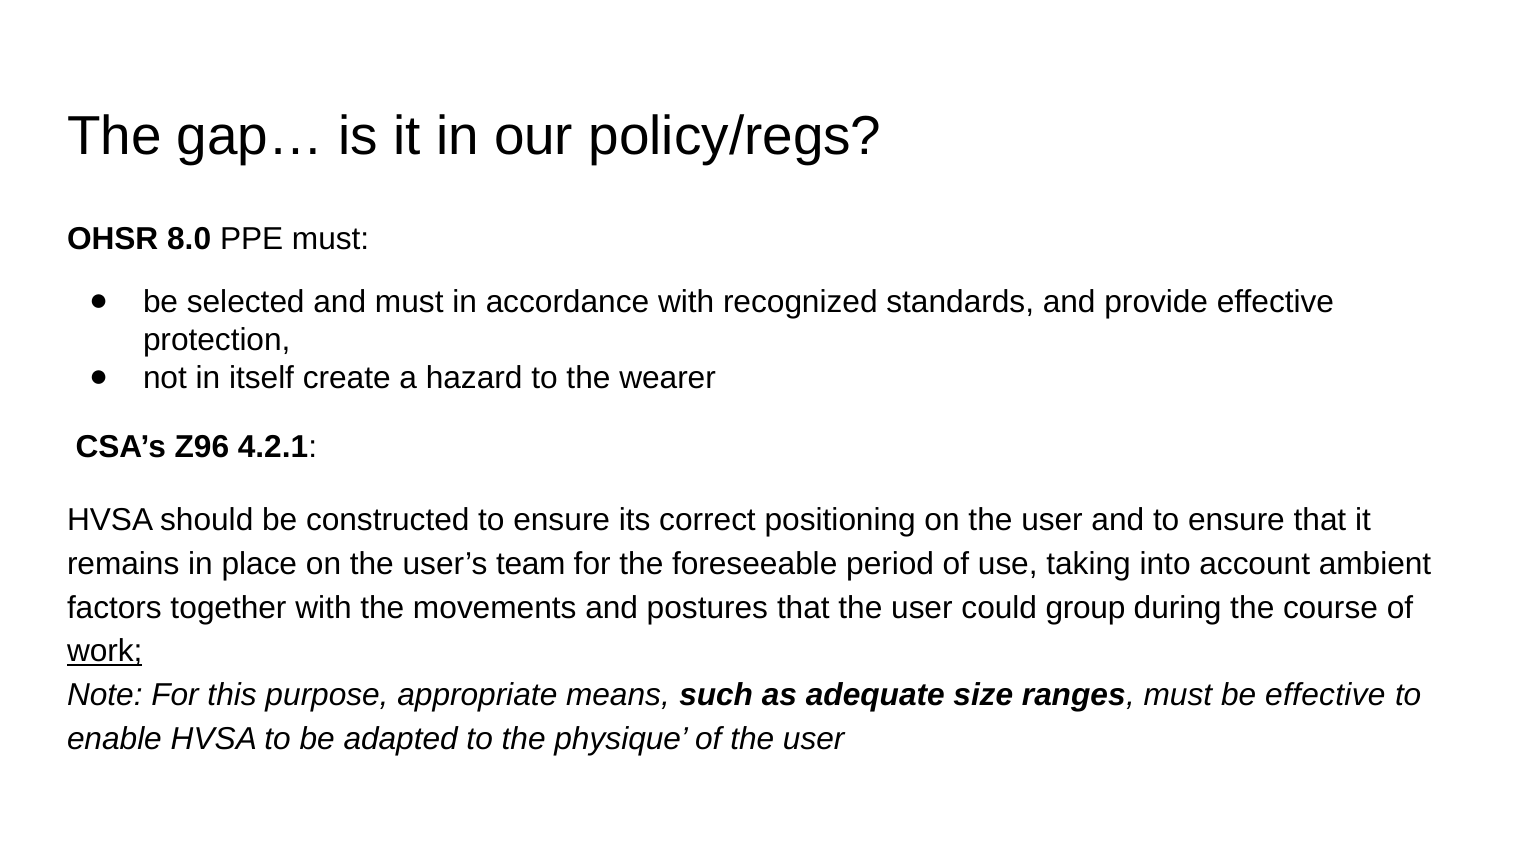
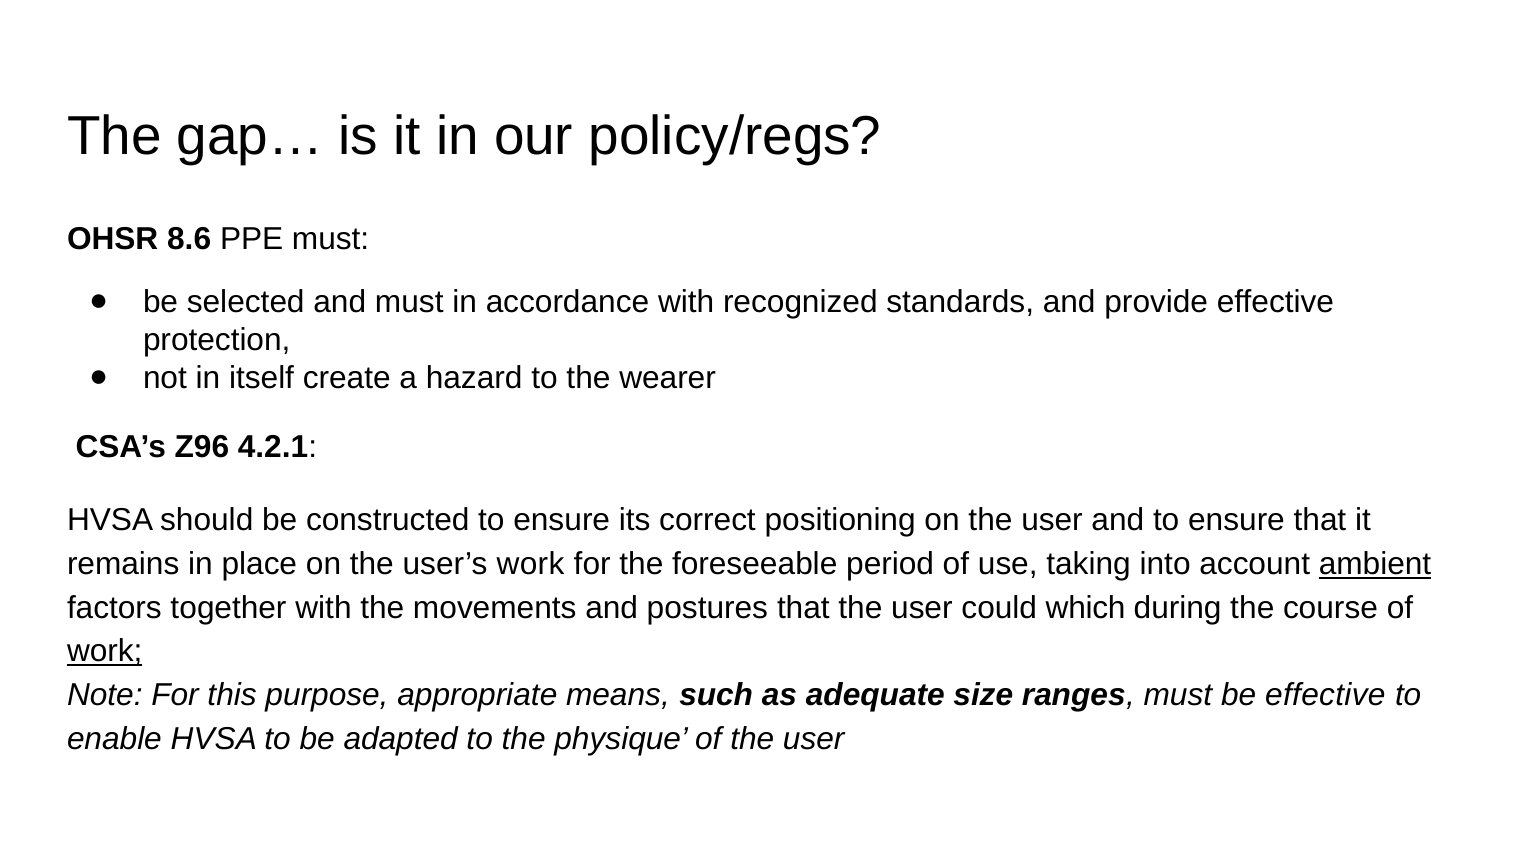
8.0: 8.0 -> 8.6
user’s team: team -> work
ambient underline: none -> present
group: group -> which
